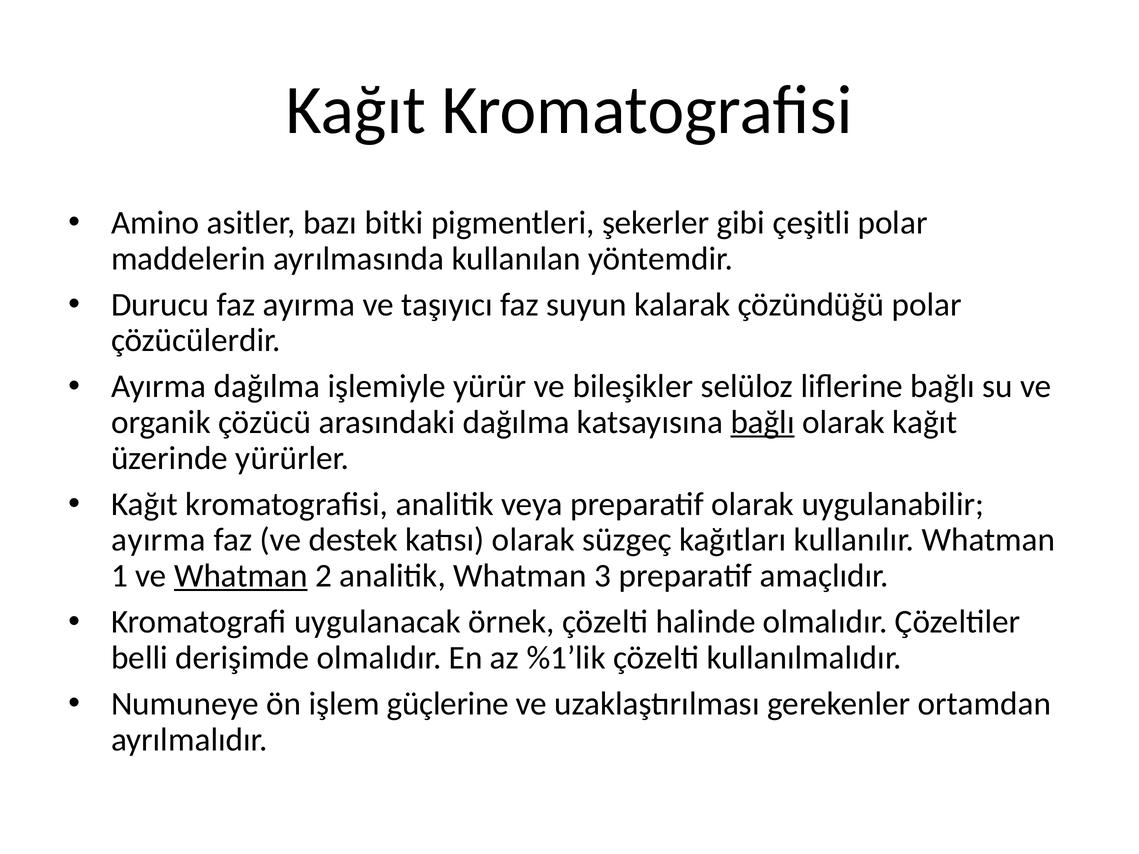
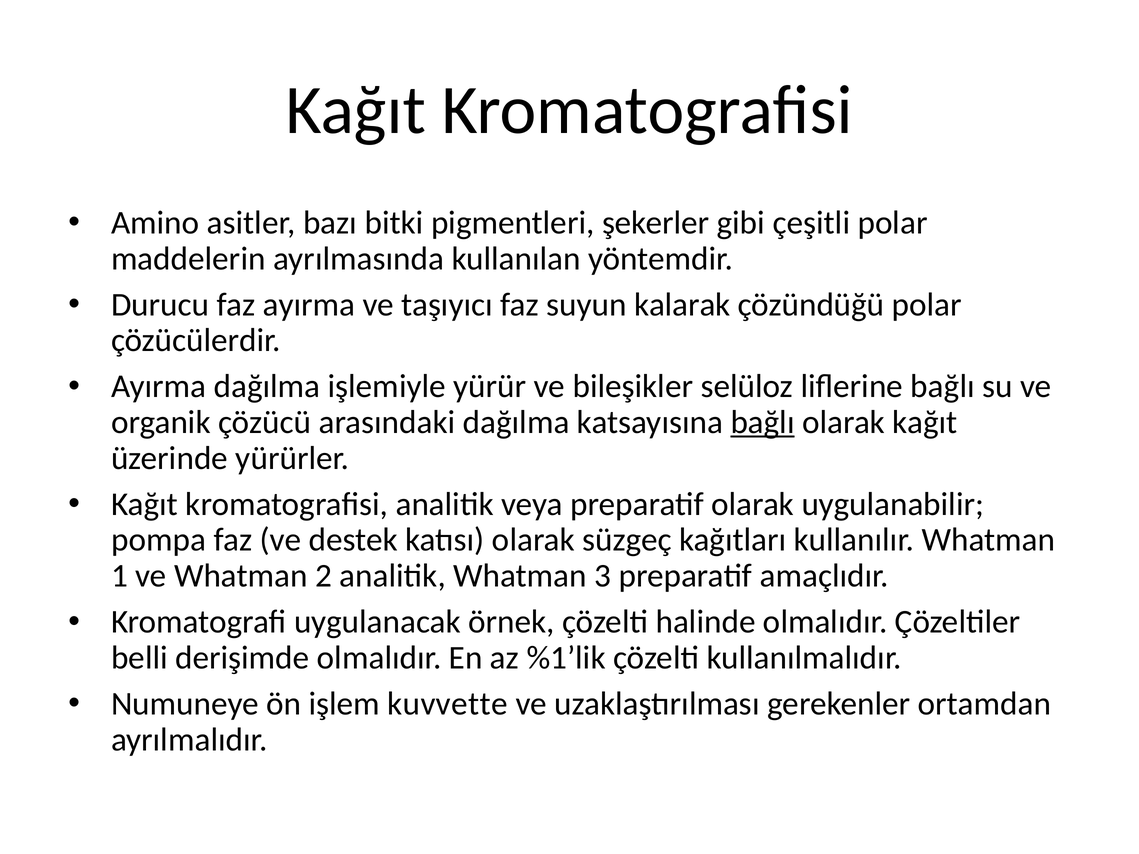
ayırma at (159, 540): ayırma -> pompa
Whatman at (241, 576) underline: present -> none
güçlerine: güçlerine -> kuvvette
